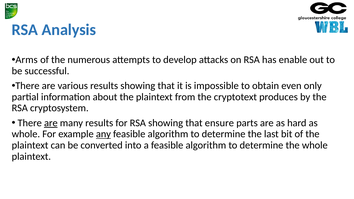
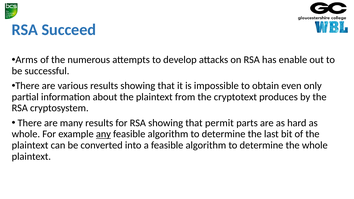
Analysis: Analysis -> Succeed
are at (51, 123) underline: present -> none
ensure: ensure -> permit
